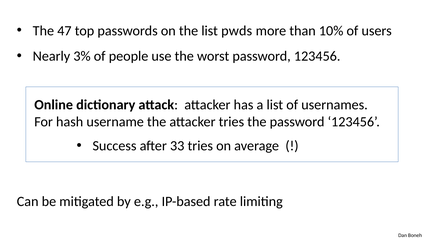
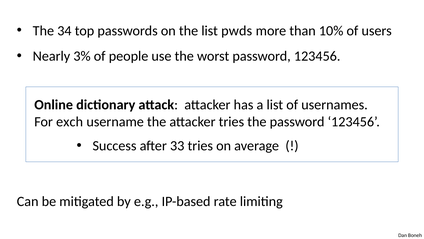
47: 47 -> 34
hash: hash -> exch
